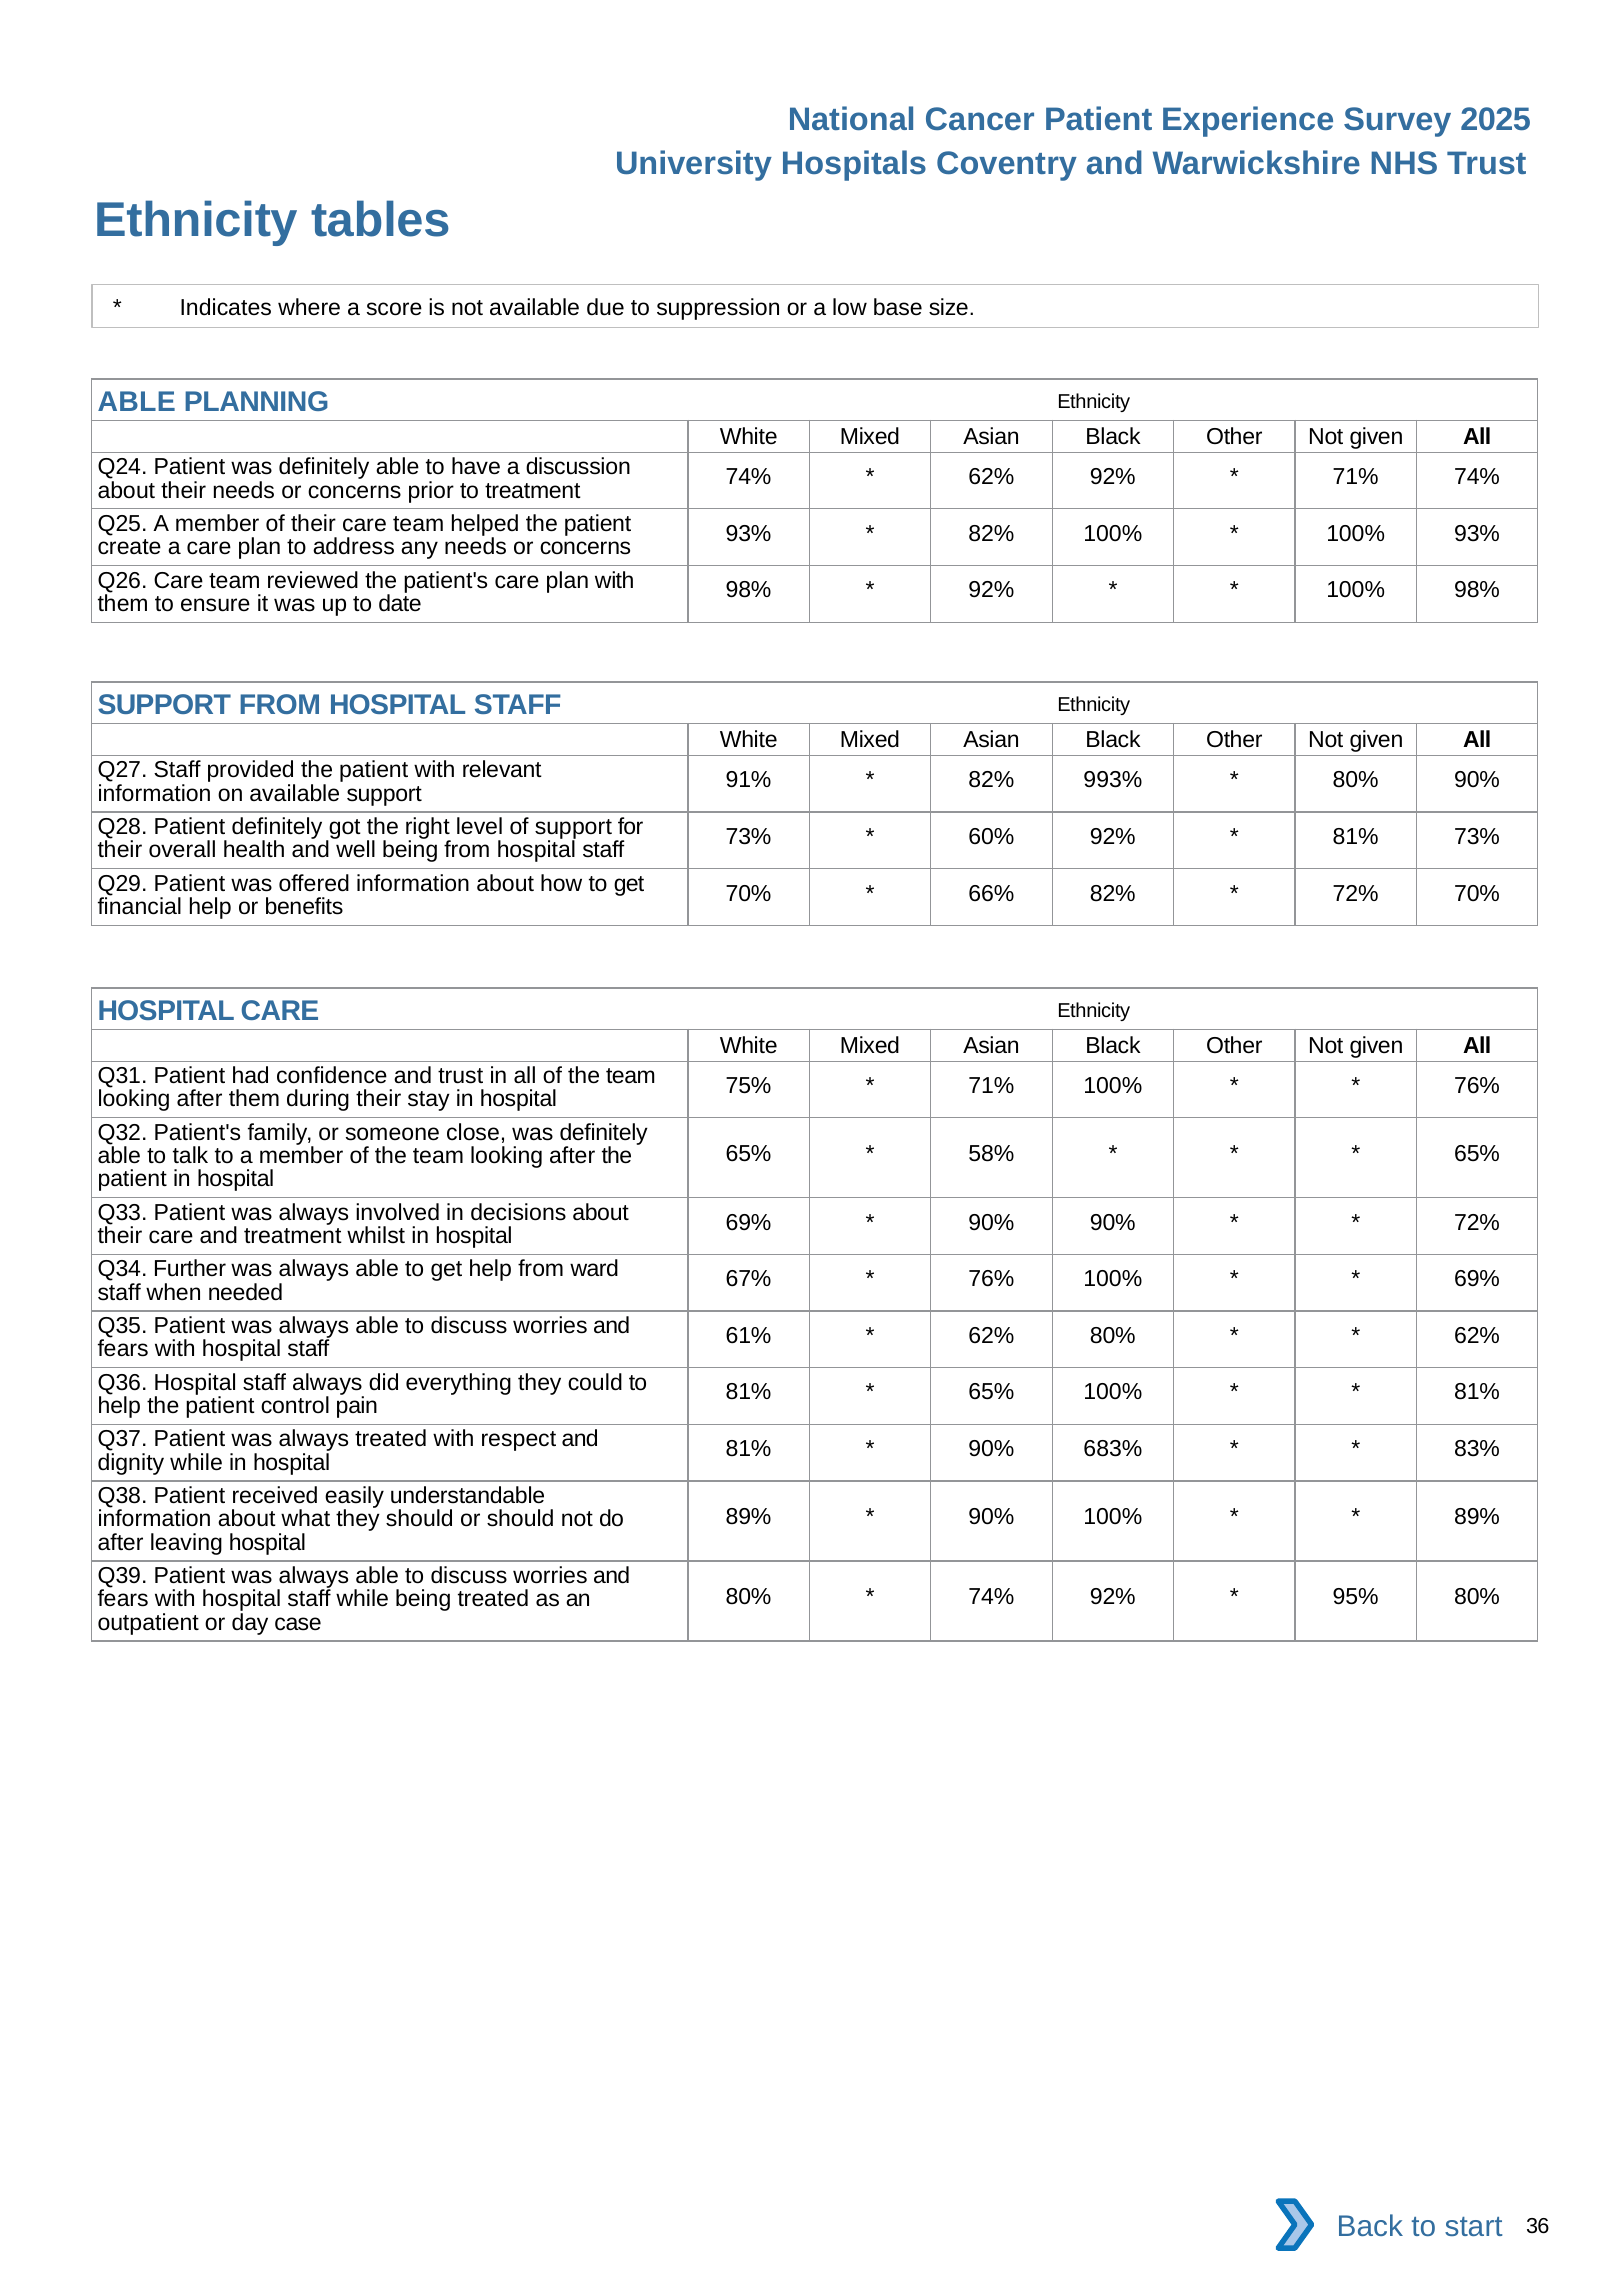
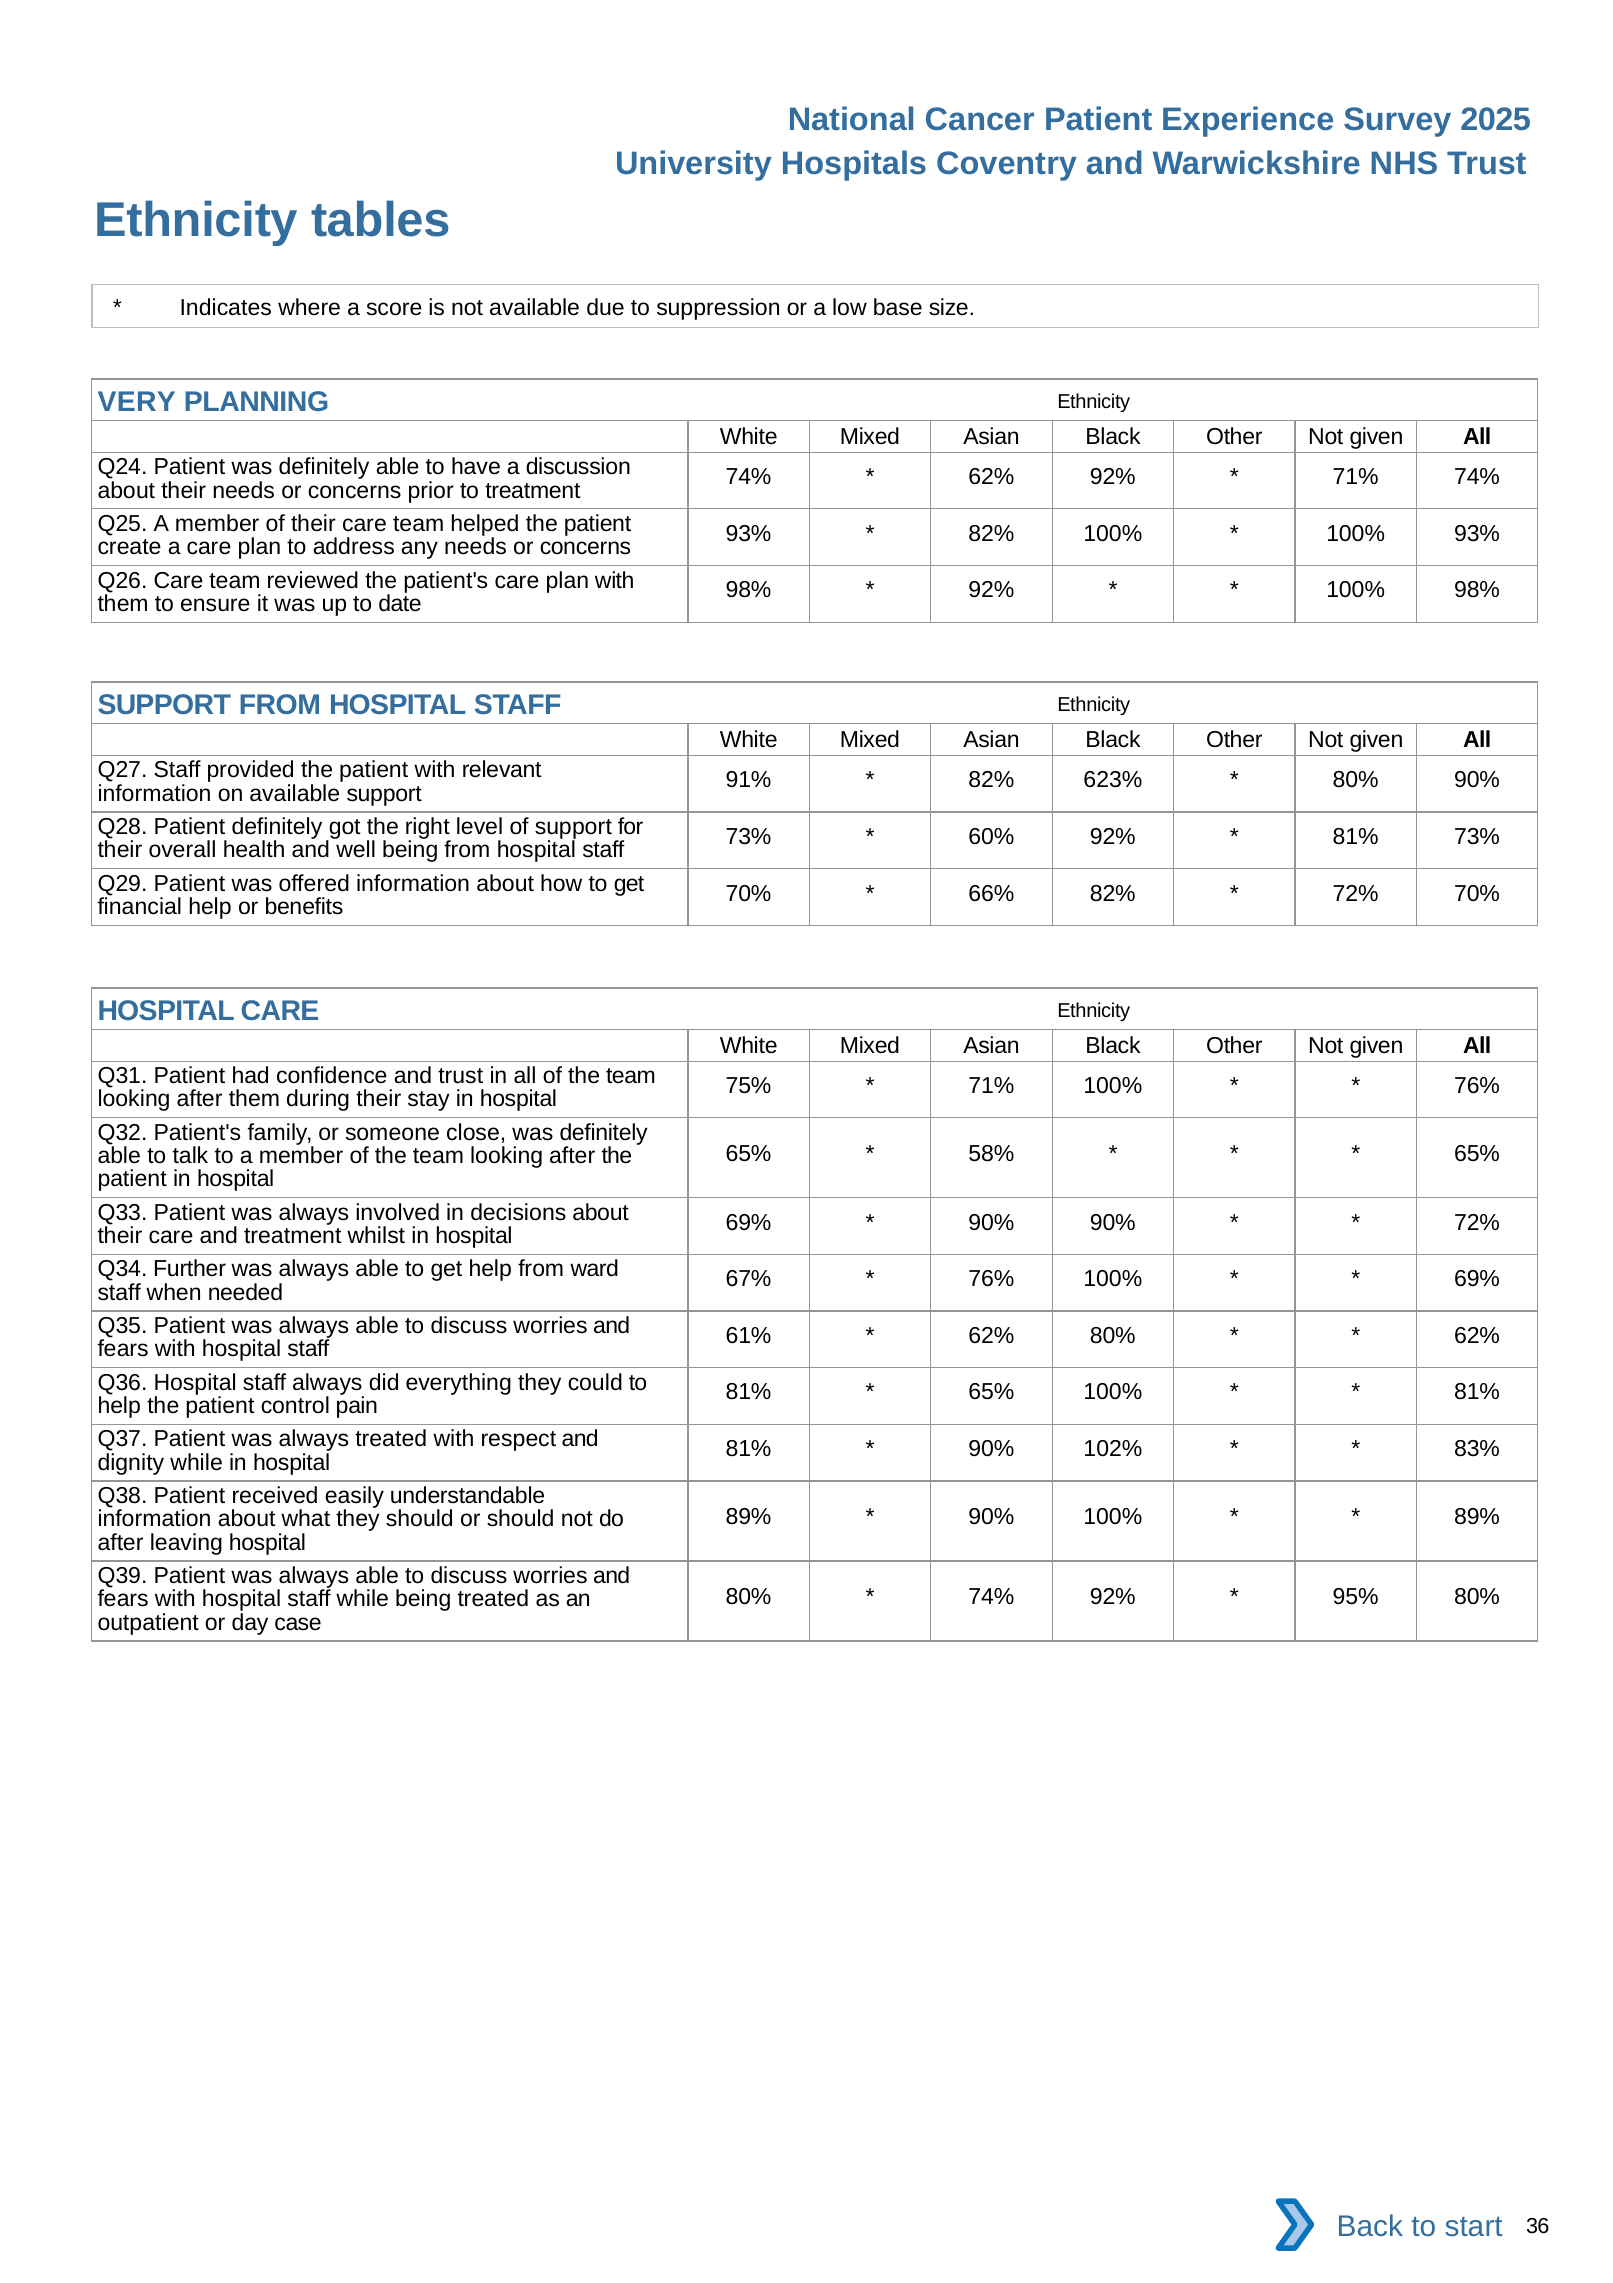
ABLE at (137, 402): ABLE -> VERY
993%: 993% -> 623%
683%: 683% -> 102%
